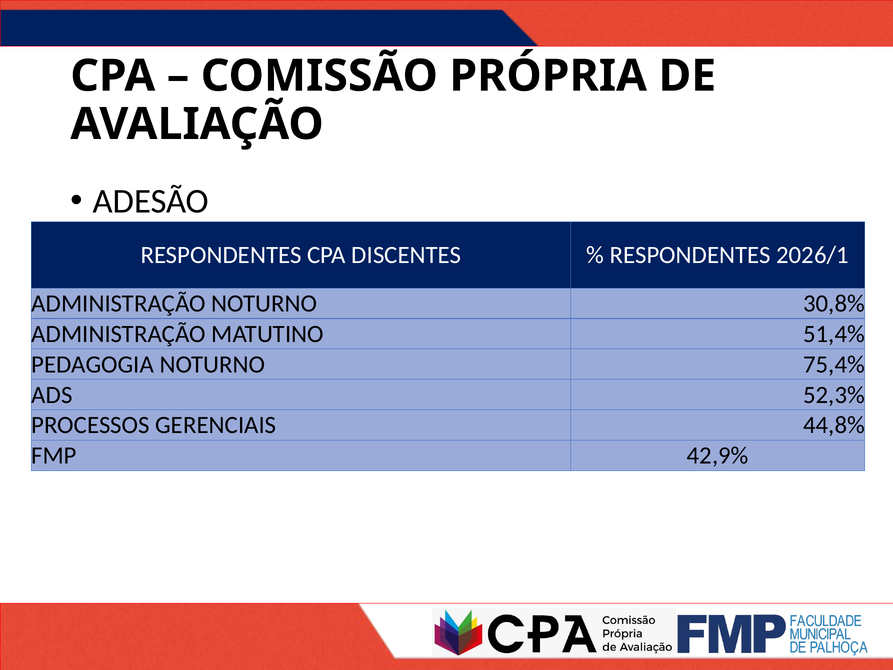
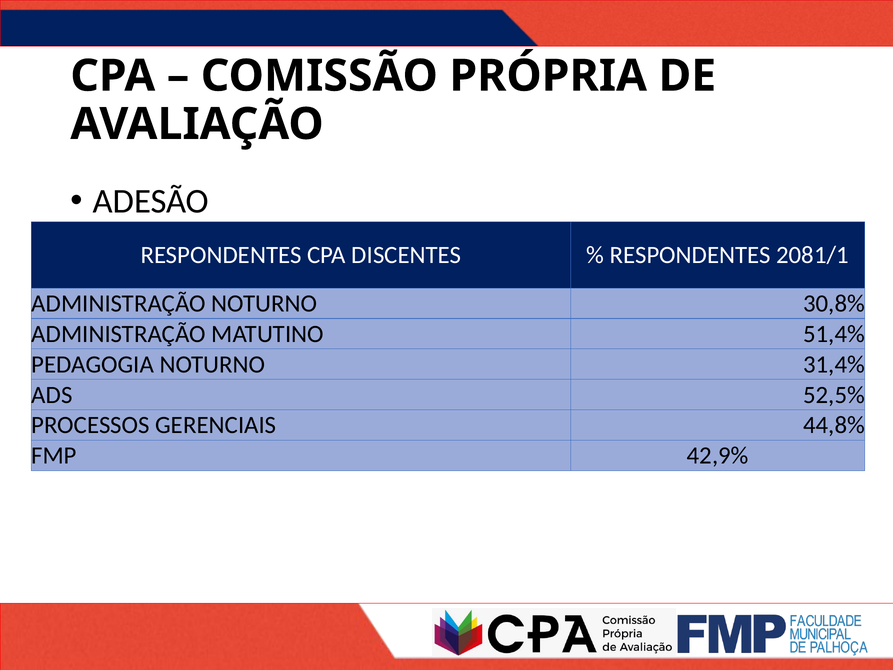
2026/1: 2026/1 -> 2081/1
75,4%: 75,4% -> 31,4%
52,3%: 52,3% -> 52,5%
